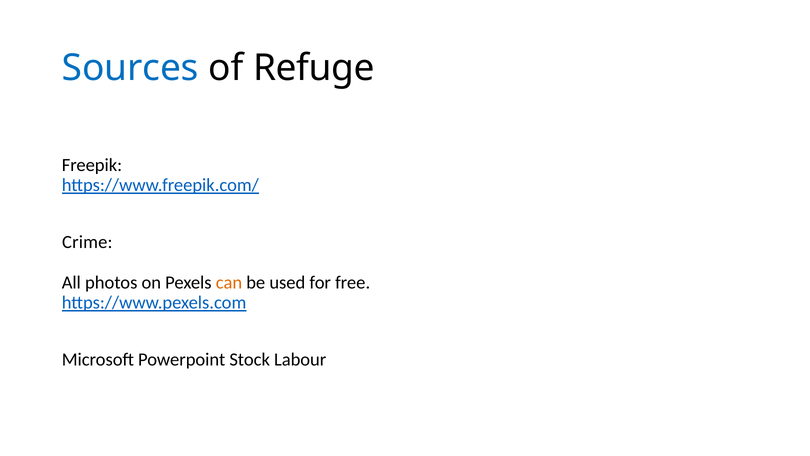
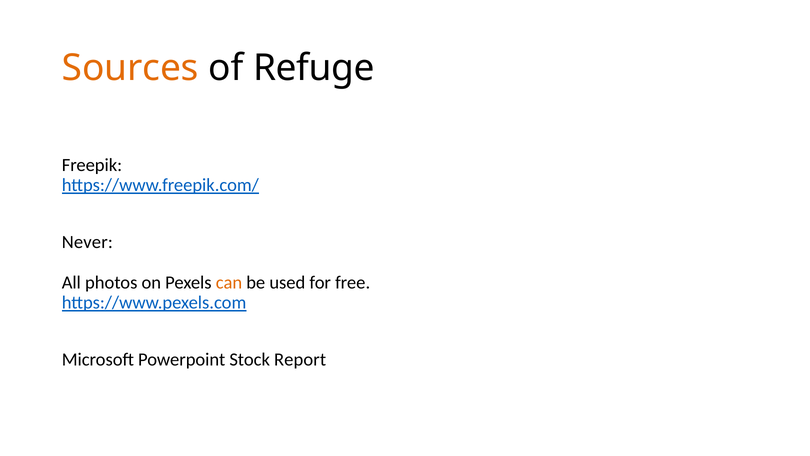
Sources colour: blue -> orange
Crime: Crime -> Never
Labour: Labour -> Report
